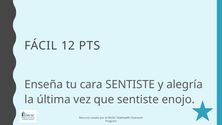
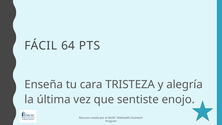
12: 12 -> 64
cara SENTISTE: SENTISTE -> TRISTEZA
